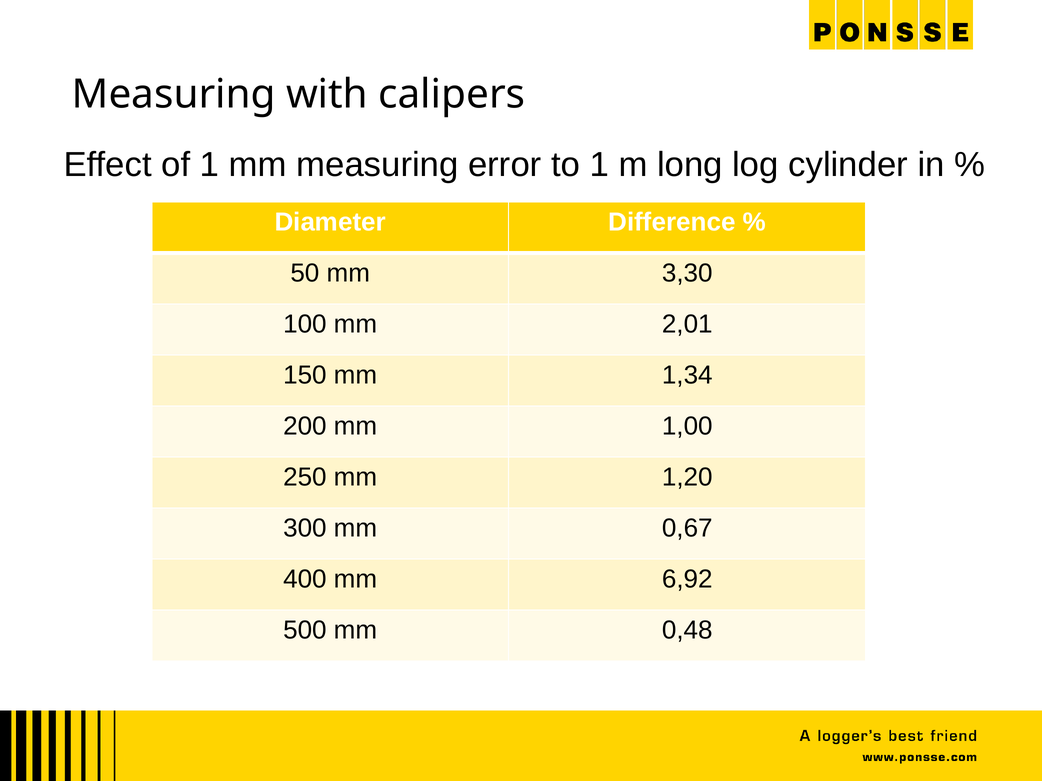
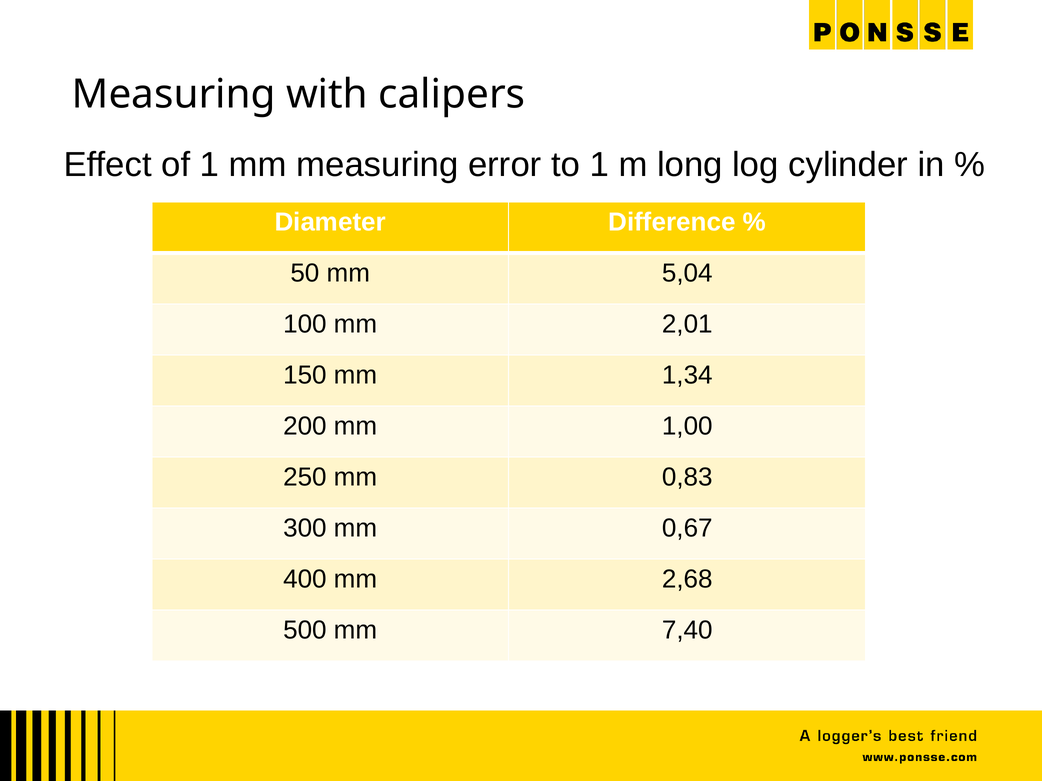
3,30: 3,30 -> 5,04
1,20: 1,20 -> 0,83
6,92: 6,92 -> 2,68
0,48: 0,48 -> 7,40
